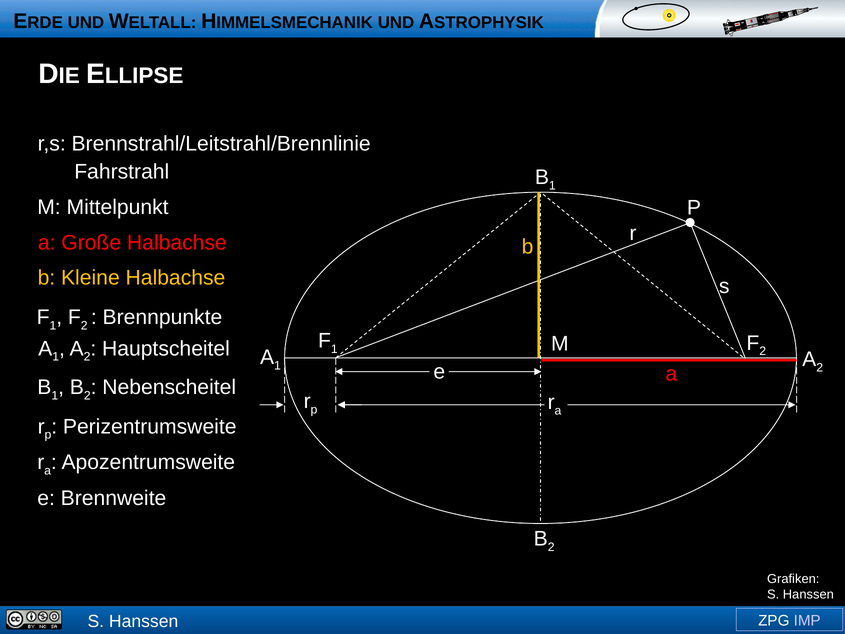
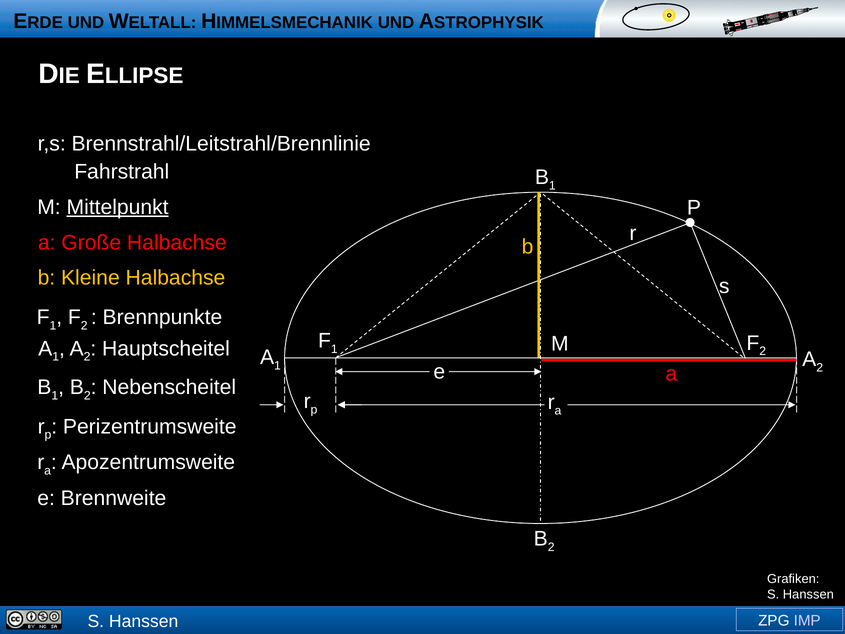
Mittelpunkt underline: none -> present
